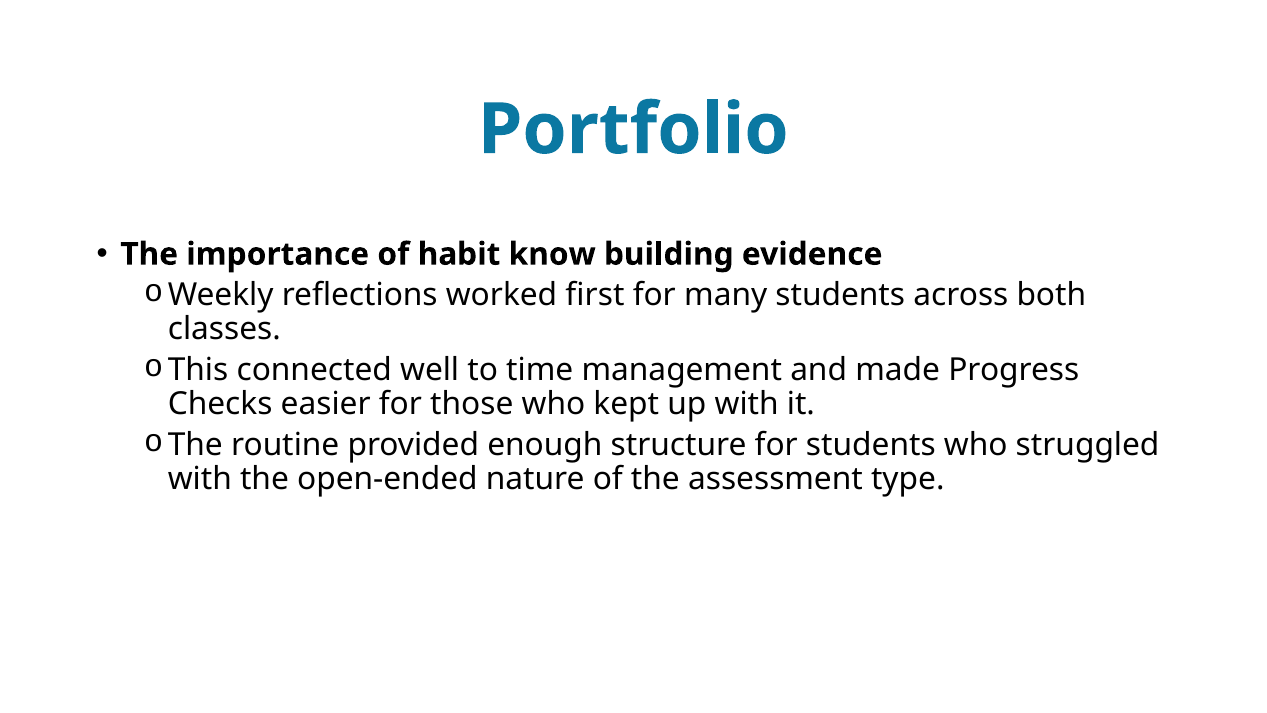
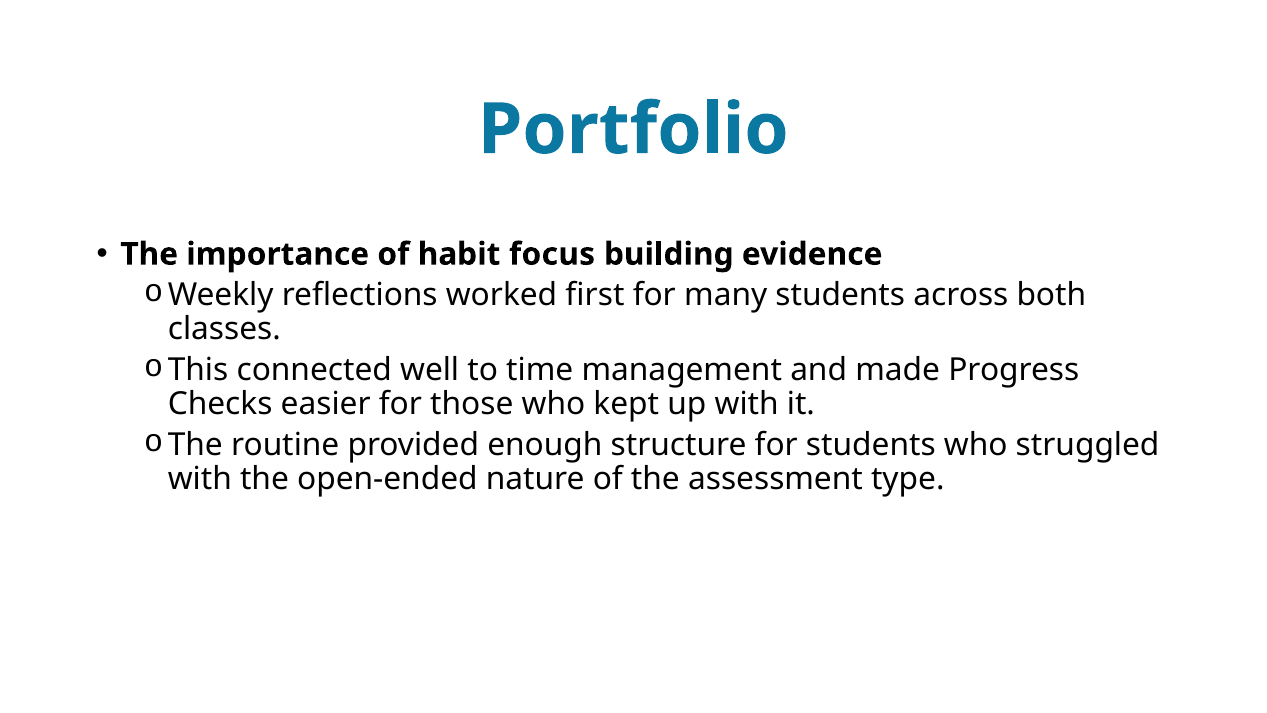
know: know -> focus
